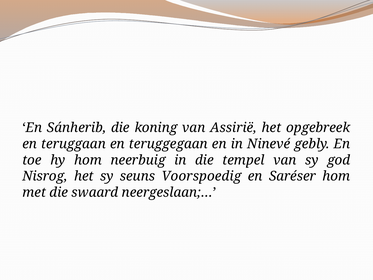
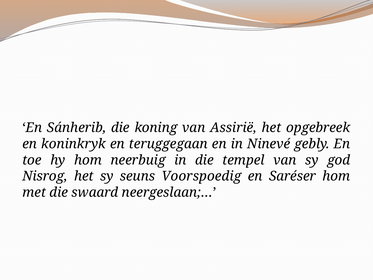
teruggaan: teruggaan -> koninkryk
